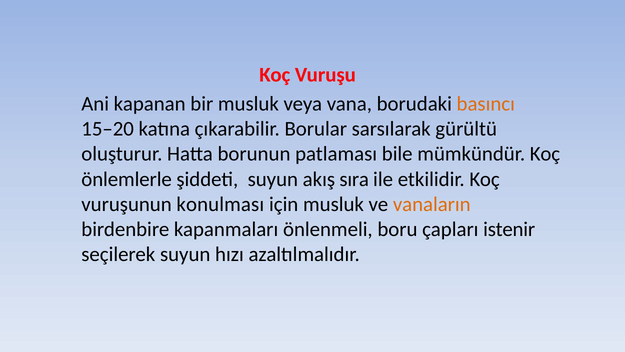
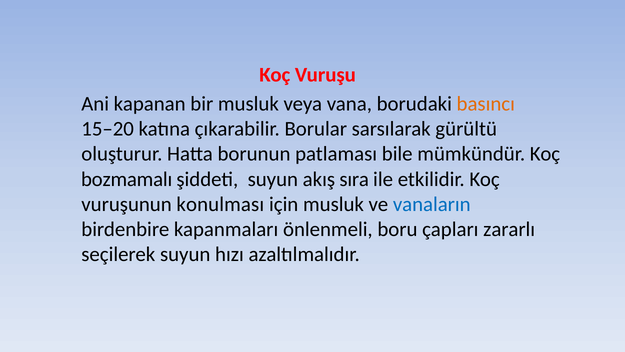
önlemlerle: önlemlerle -> bozmamalı
vanaların colour: orange -> blue
istenir: istenir -> zararlı
